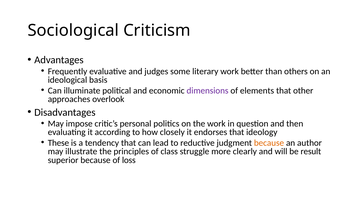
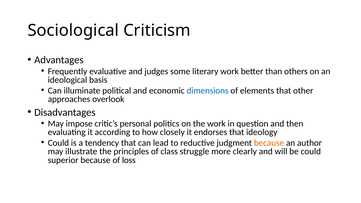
dimensions colour: purple -> blue
These at (58, 143): These -> Could
be result: result -> could
